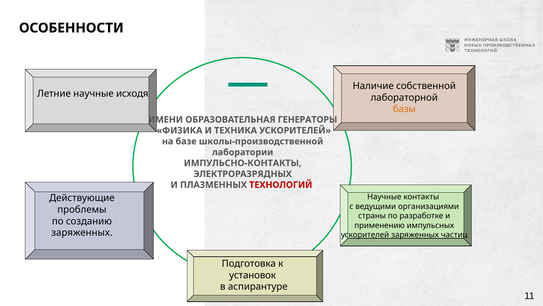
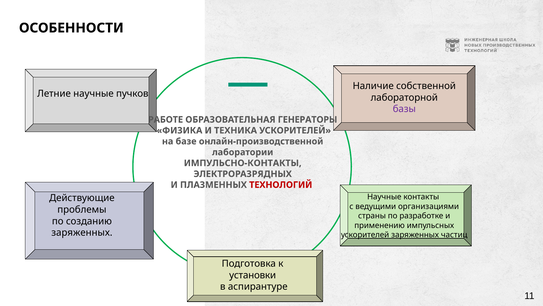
исходя: исходя -> пучков
базы colour: orange -> purple
ИМЕНИ: ИМЕНИ -> РАБОТЕ
школы-производственной: школы-производственной -> онлайн-производственной
установок: установок -> установки
